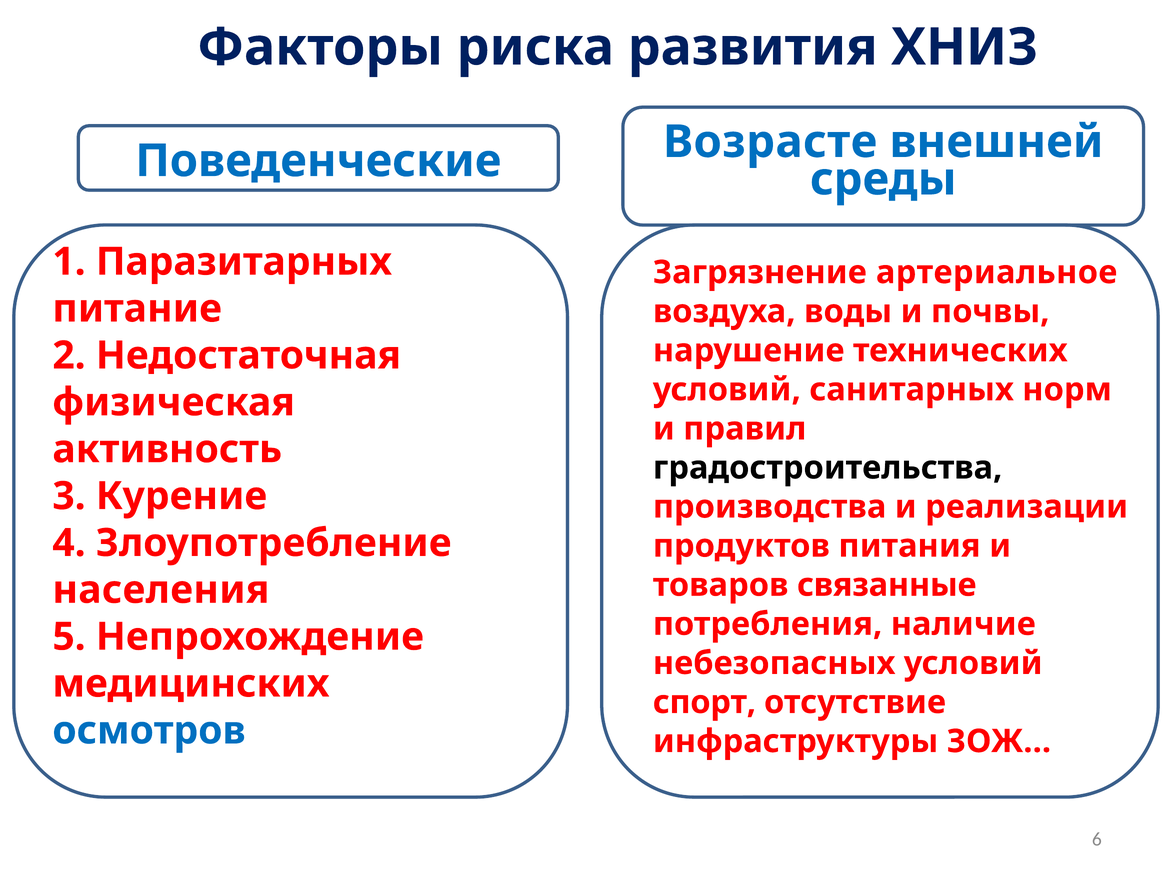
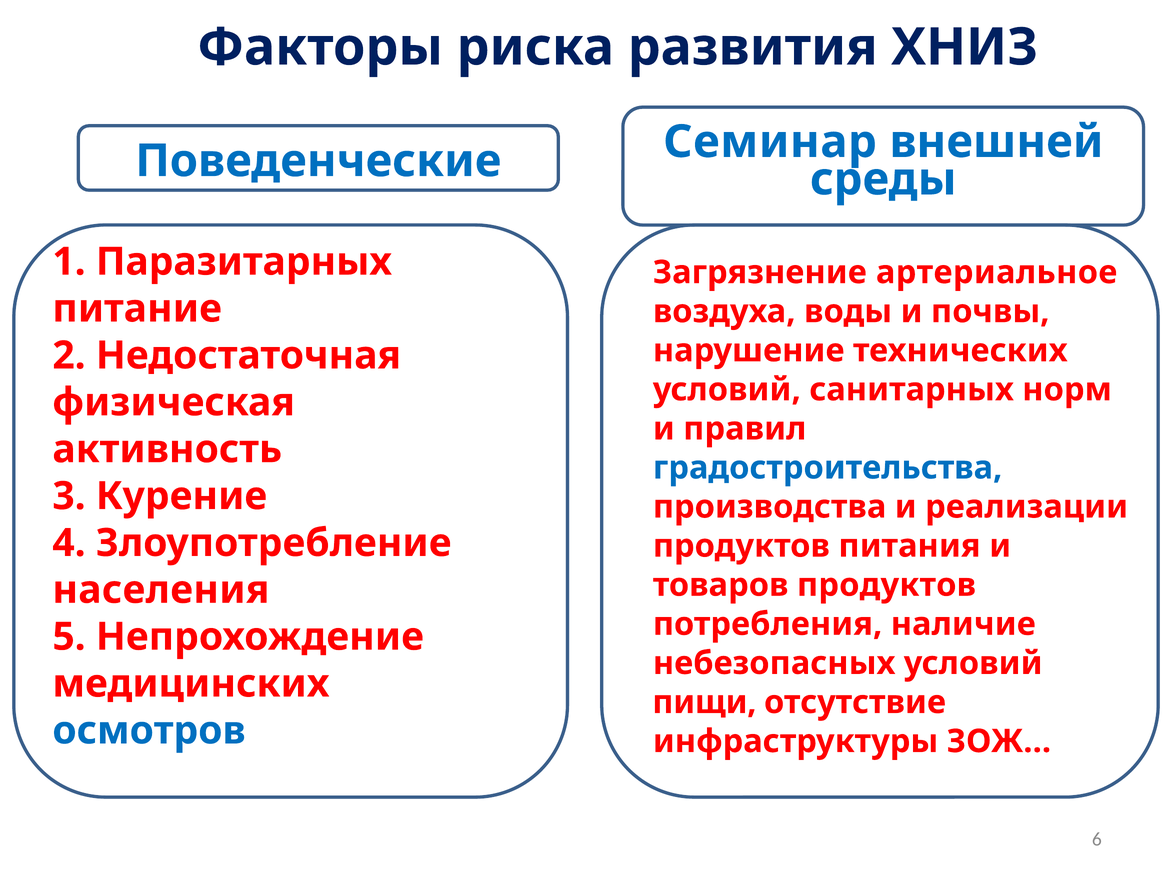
Возрасте: Возрасте -> Семинар
градостроительства colour: black -> blue
товаров связанные: связанные -> продуктов
спорт: спорт -> пищи
